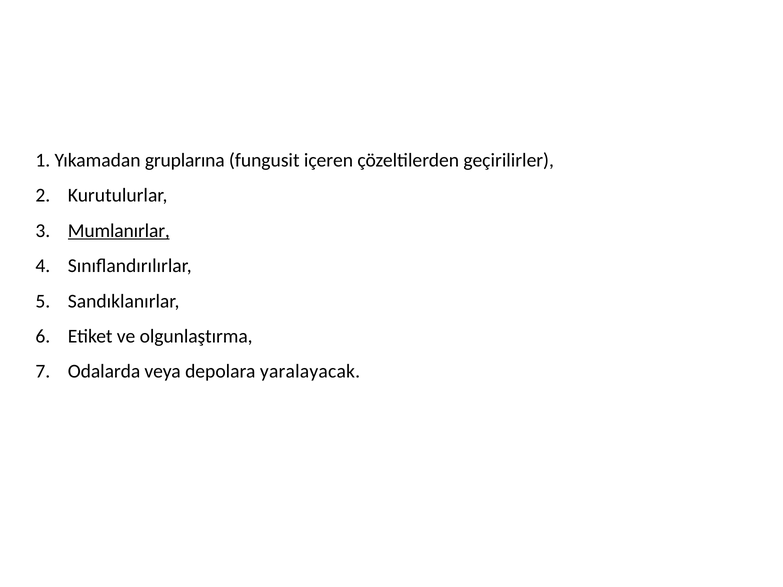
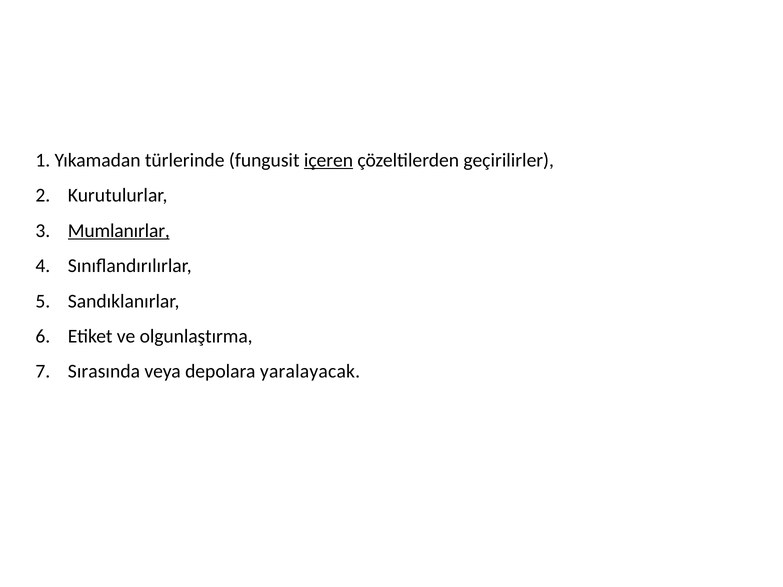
gruplarına: gruplarına -> türlerinde
içeren underline: none -> present
Odalarda: Odalarda -> Sırasında
